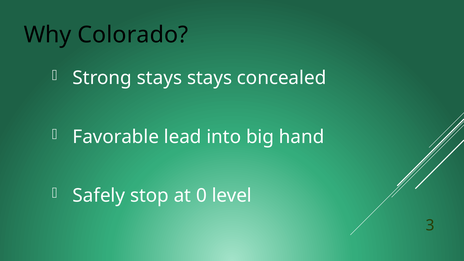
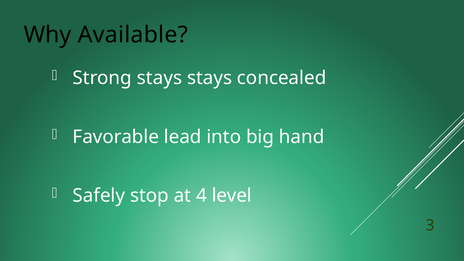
Colorado: Colorado -> Available
0: 0 -> 4
